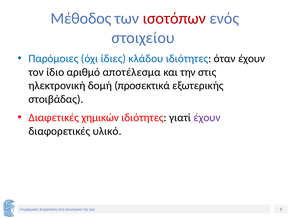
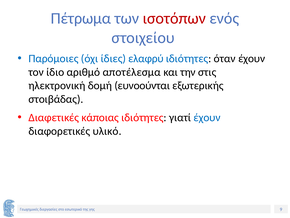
Μέθοδος: Μέθοδος -> Πέτρωμα
κλάδου: κλάδου -> ελαφρύ
προσεκτικά: προσεκτικά -> ευνοούνται
χημικών: χημικών -> κάποιας
έχουν at (207, 117) colour: purple -> blue
